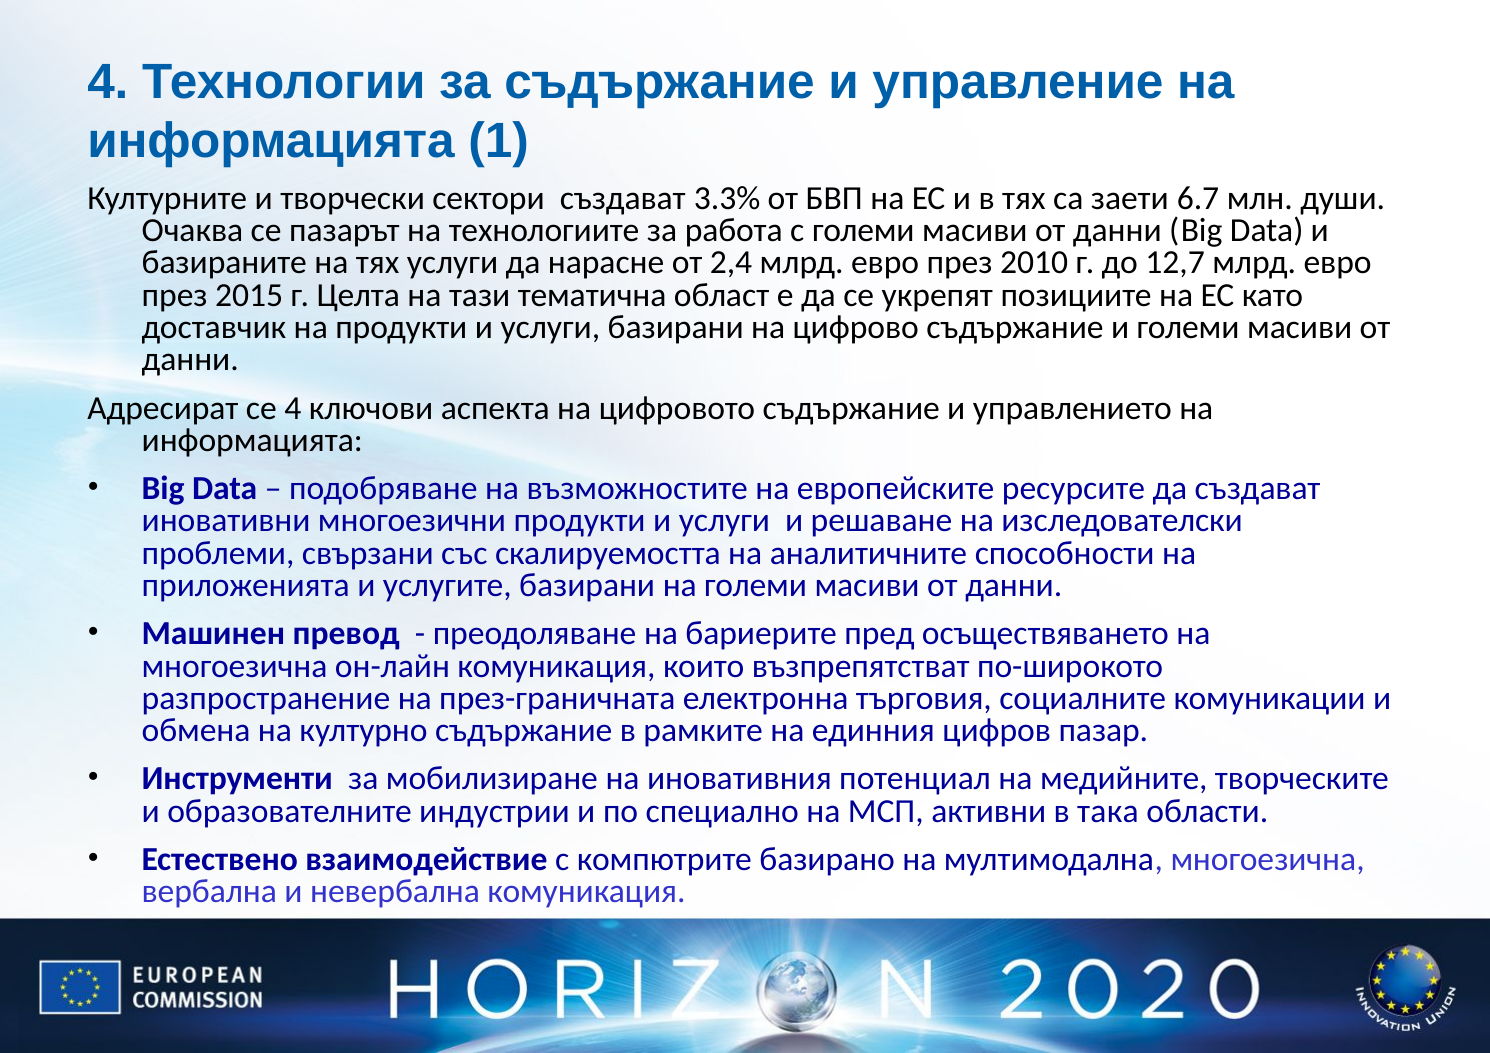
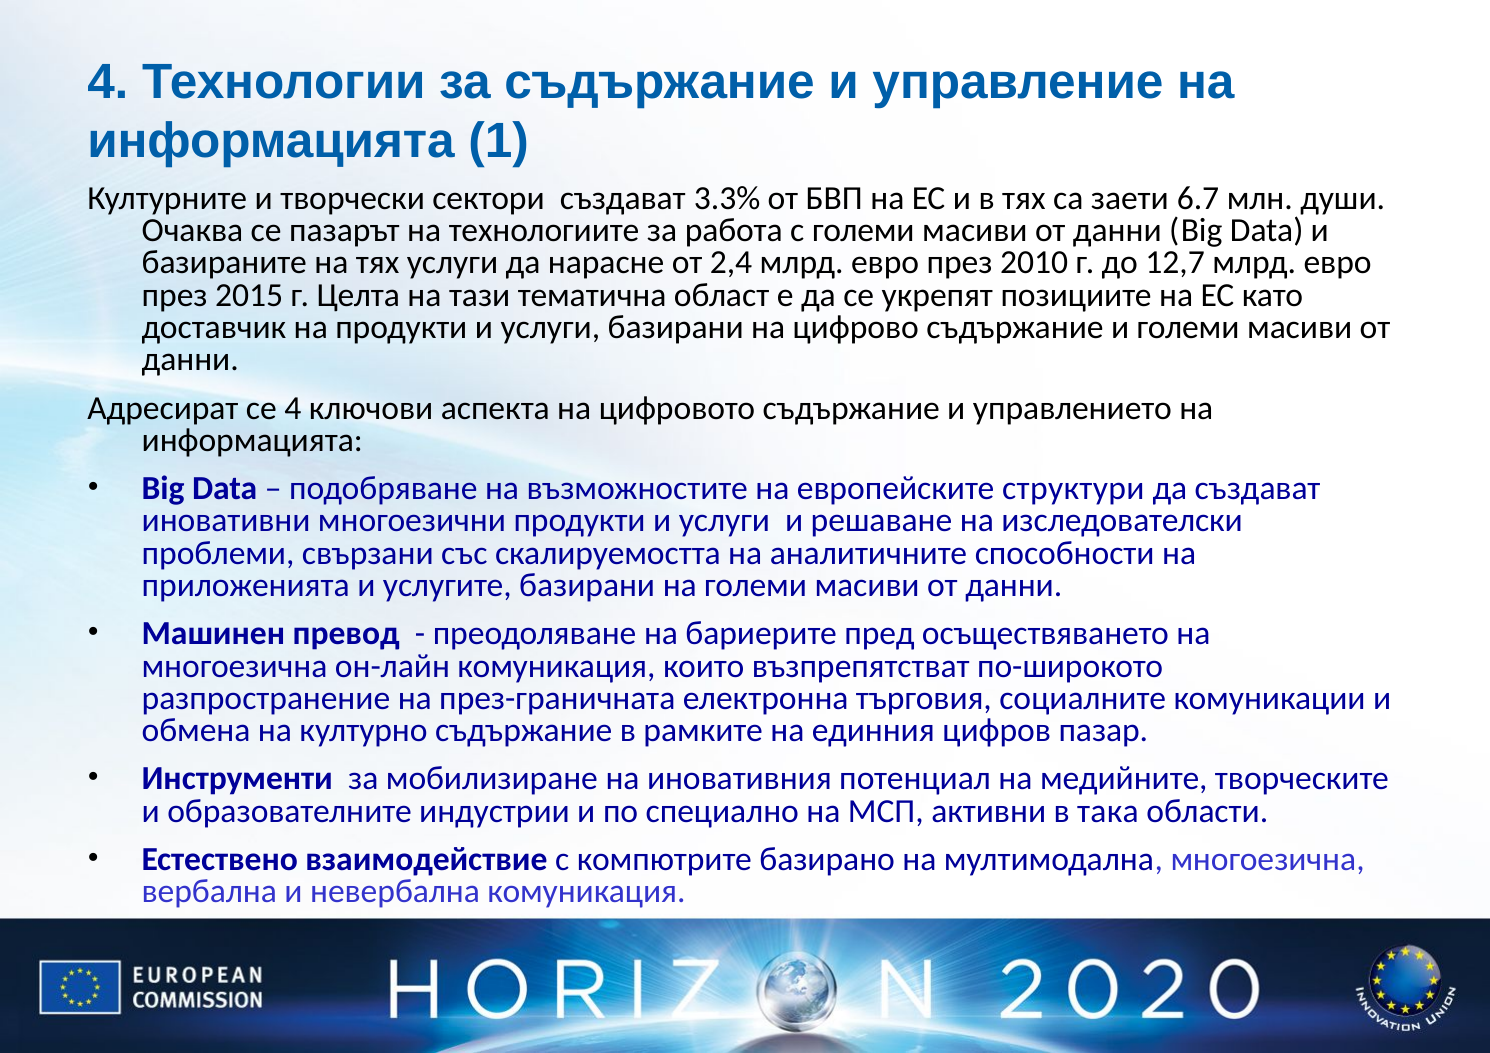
ресурсите: ресурсите -> структури
